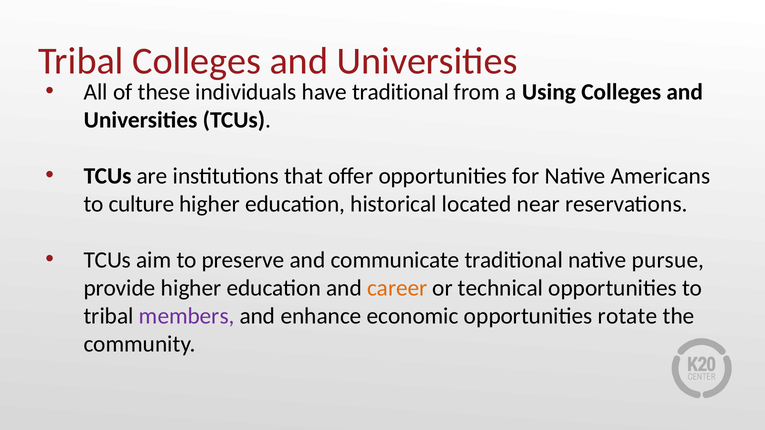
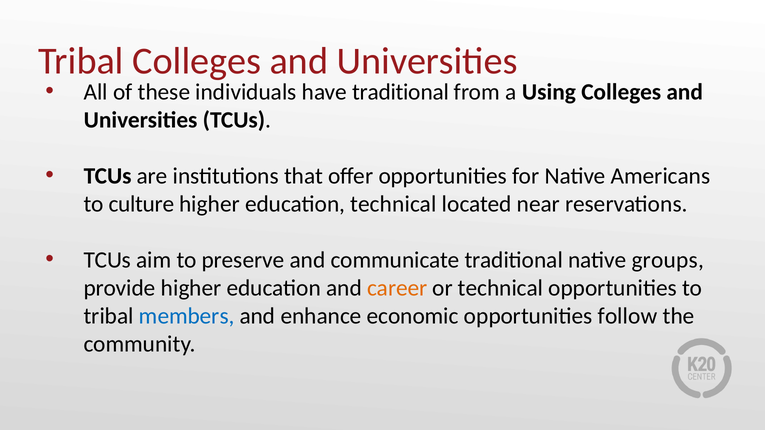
education historical: historical -> technical
pursue: pursue -> groups
members colour: purple -> blue
rotate: rotate -> follow
